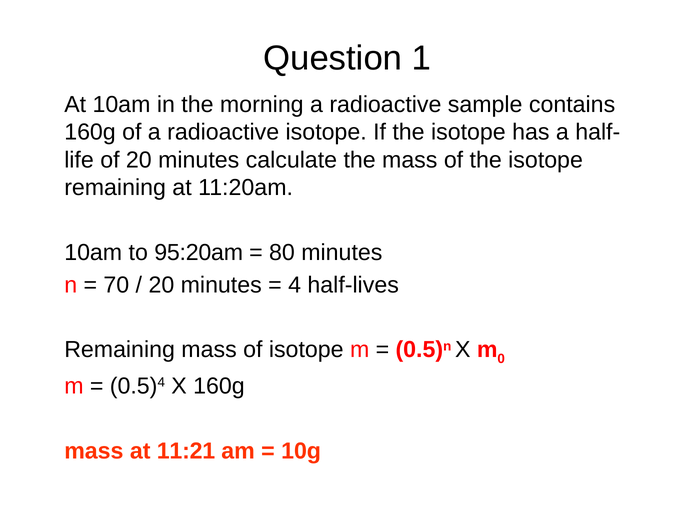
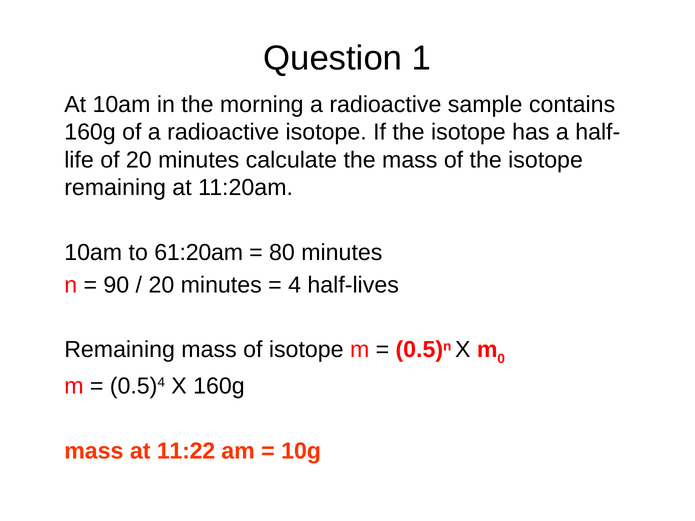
95:20am: 95:20am -> 61:20am
70: 70 -> 90
11:21: 11:21 -> 11:22
